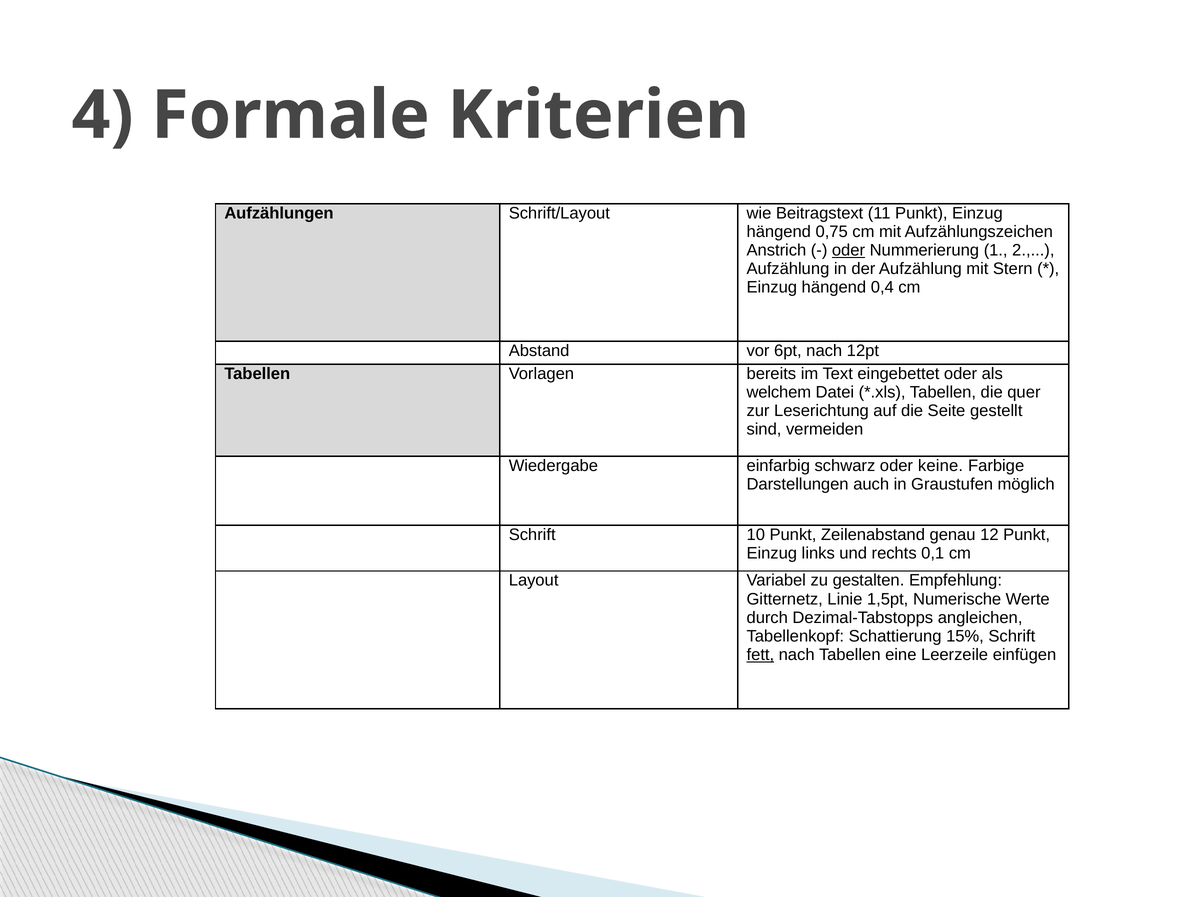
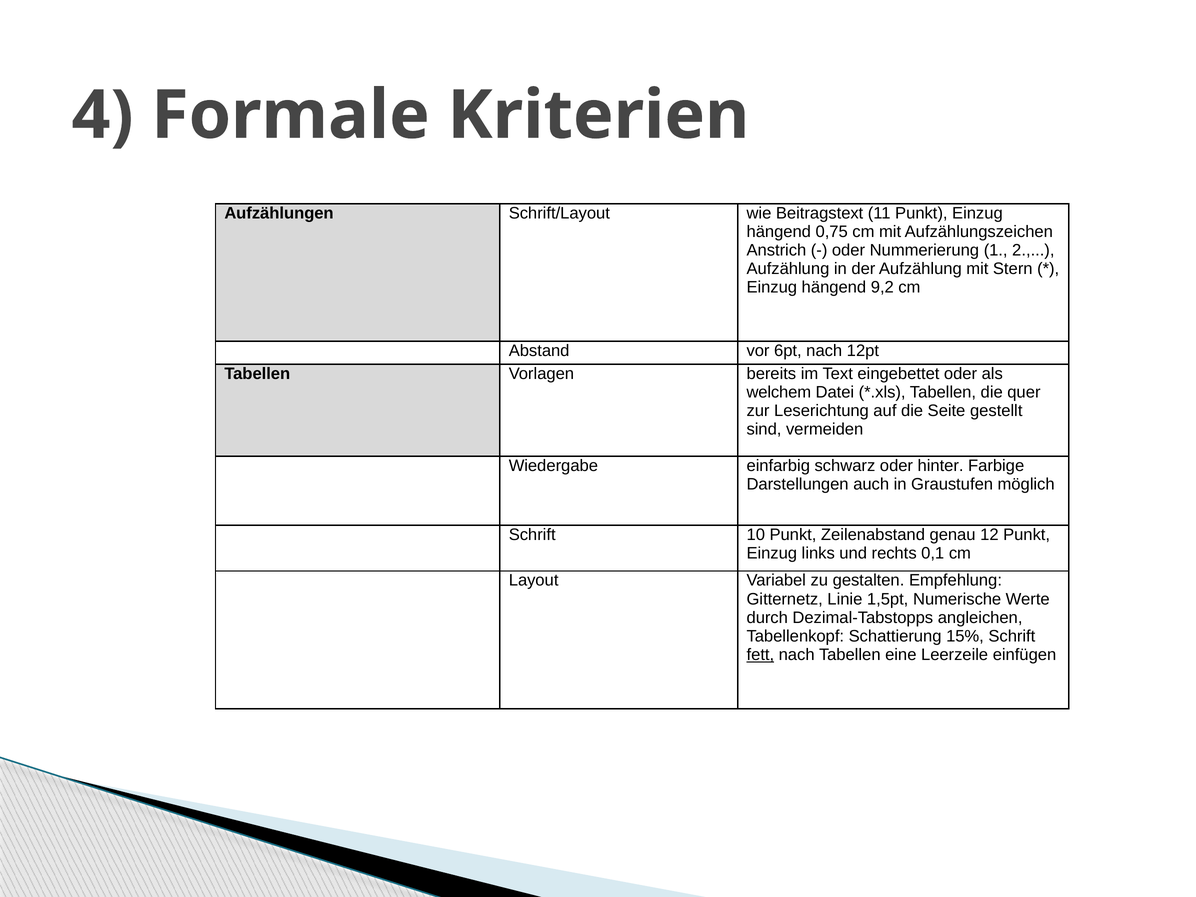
oder at (849, 250) underline: present -> none
0,4: 0,4 -> 9,2
keine: keine -> hinter
